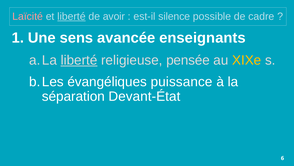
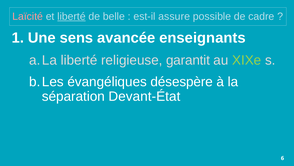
avoir: avoir -> belle
silence: silence -> assure
liberté at (79, 60) underline: present -> none
pensée: pensée -> garantit
XIXe colour: yellow -> light green
puissance: puissance -> désespère
